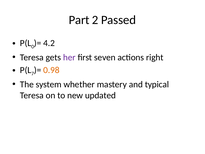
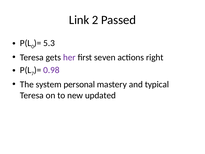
Part: Part -> Link
4.2: 4.2 -> 5.3
0.98 colour: orange -> purple
whether: whether -> personal
